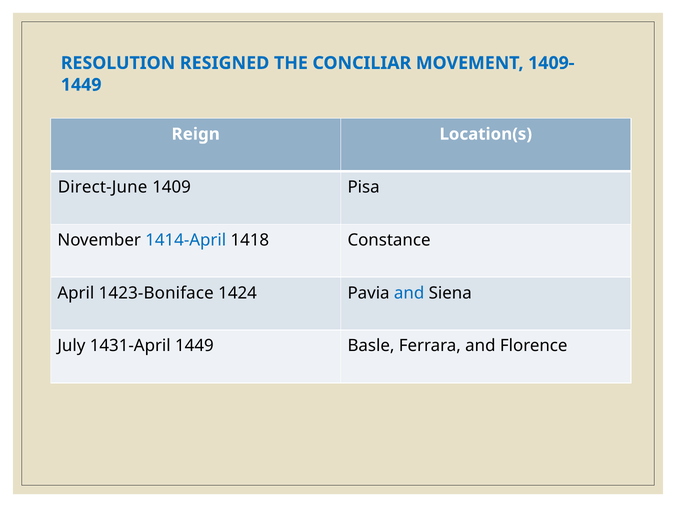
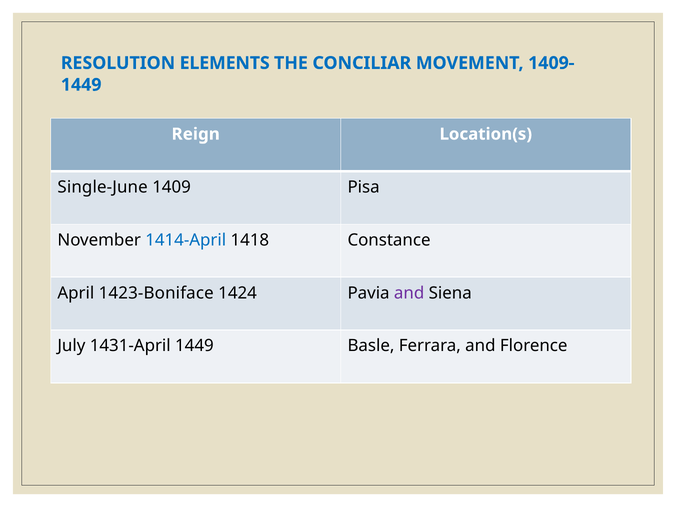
RESIGNED: RESIGNED -> ELEMENTS
Direct-June: Direct-June -> Single-June
and at (409, 293) colour: blue -> purple
